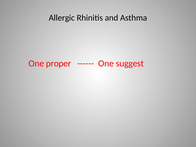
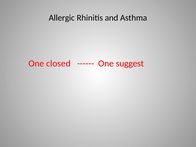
proper: proper -> closed
